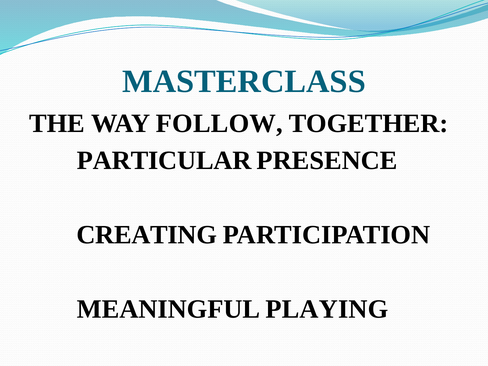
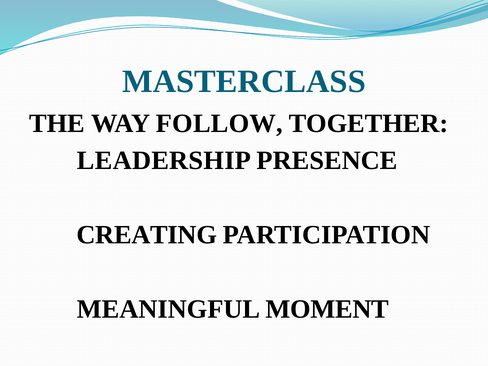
PARTICULAR: PARTICULAR -> LEADERSHIP
PLAYING: PLAYING -> MOMENT
